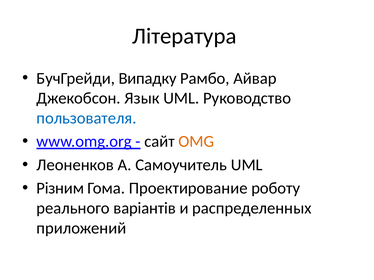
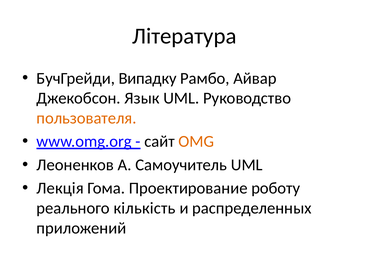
пользователя colour: blue -> orange
Різним: Різним -> Лекція
варіантів: варіантів -> кількість
